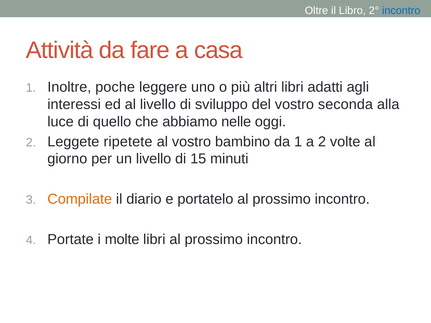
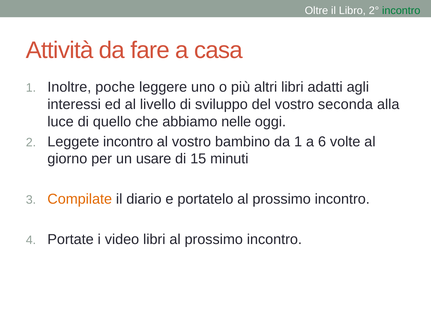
incontro at (401, 11) colour: blue -> green
Leggete ripetete: ripetete -> incontro
a 2: 2 -> 6
un livello: livello -> usare
molte: molte -> video
